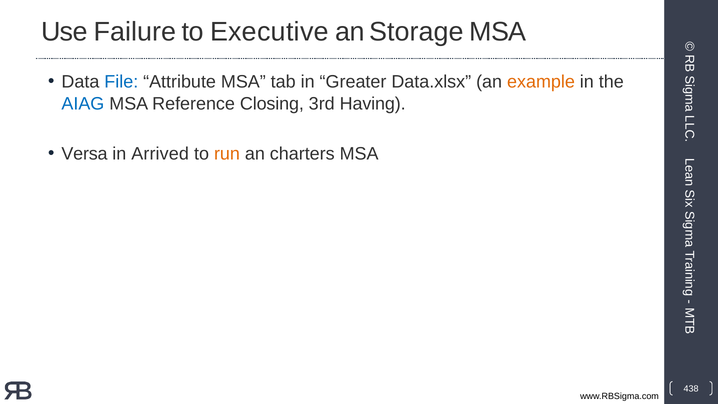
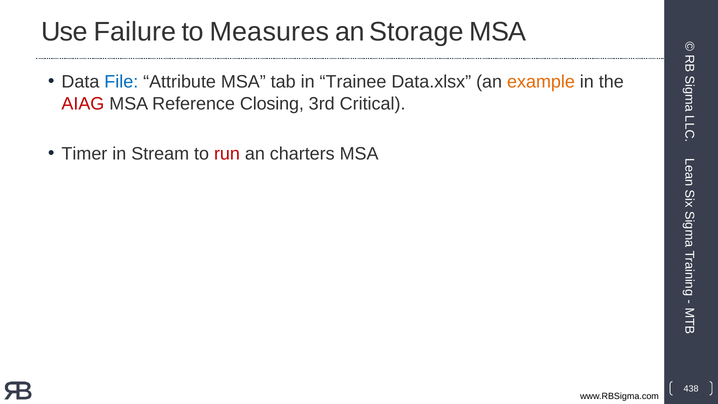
Executive: Executive -> Measures
Greater: Greater -> Trainee
AIAG colour: blue -> red
Having: Having -> Critical
Versa: Versa -> Timer
Arrived: Arrived -> Stream
run colour: orange -> red
